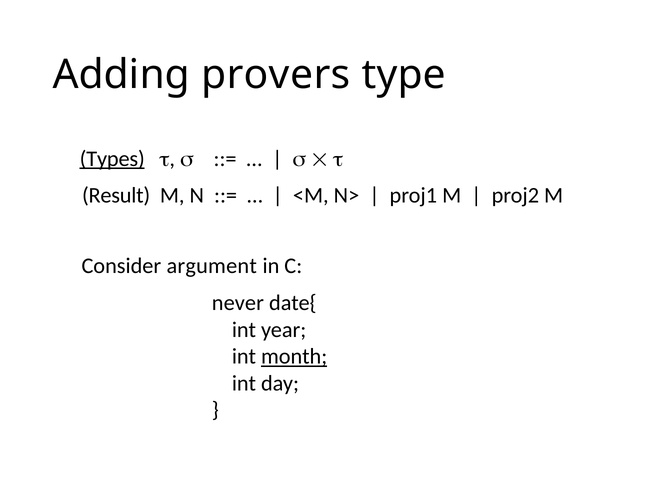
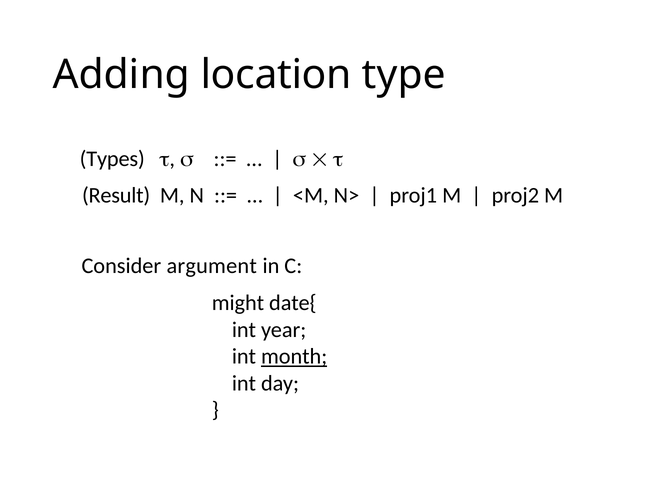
provers: provers -> location
Types underline: present -> none
never: never -> might
